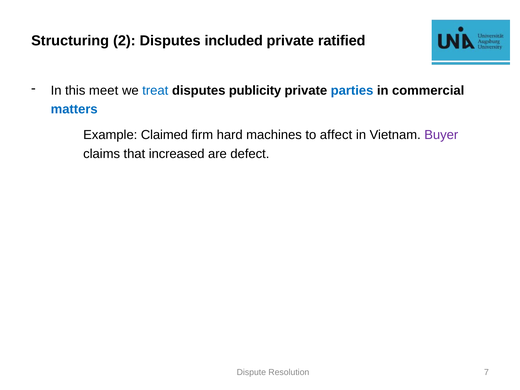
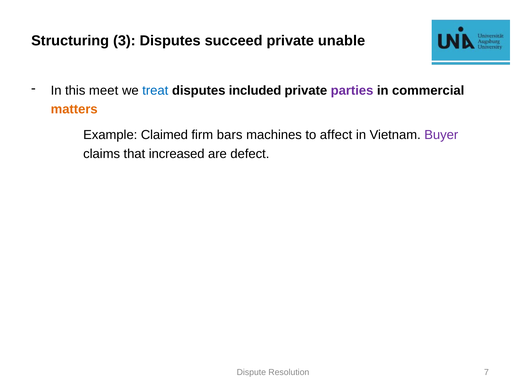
2: 2 -> 3
included: included -> succeed
ratified: ratified -> unable
publicity: publicity -> included
parties colour: blue -> purple
matters colour: blue -> orange
hard: hard -> bars
